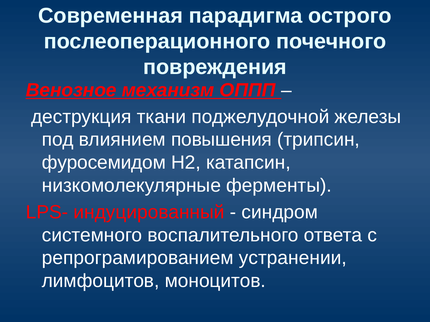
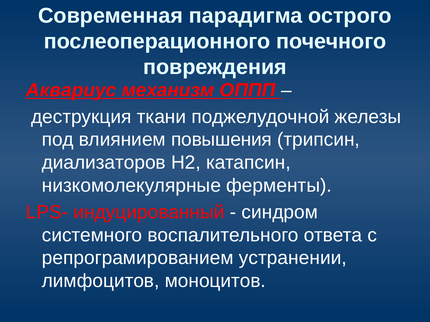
Венозное: Венозное -> Аквариус
фуросемидом: фуросемидом -> диализаторов
